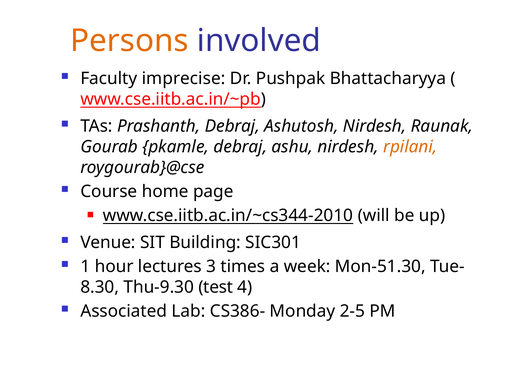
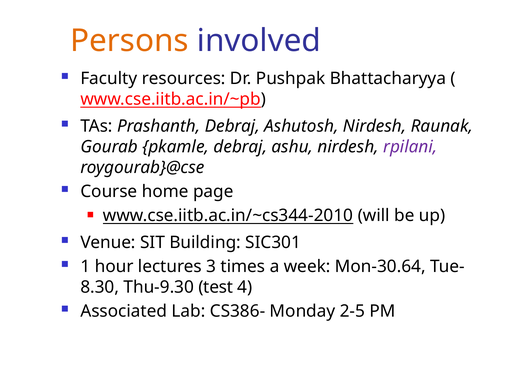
imprecise: imprecise -> resources
rpilani colour: orange -> purple
Mon-51.30: Mon-51.30 -> Mon-30.64
